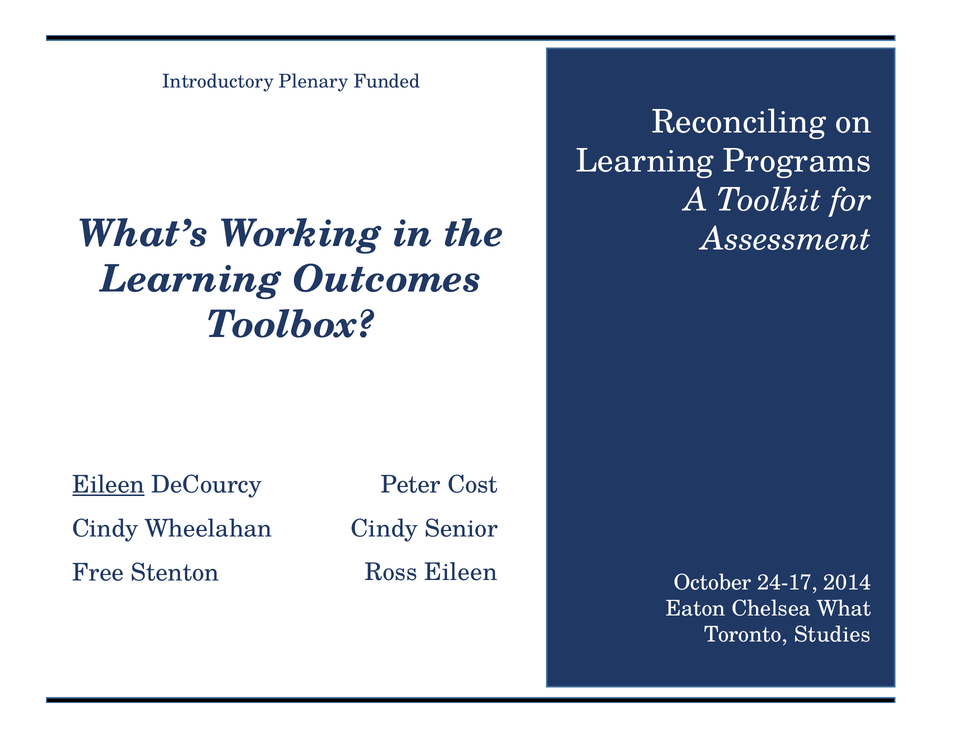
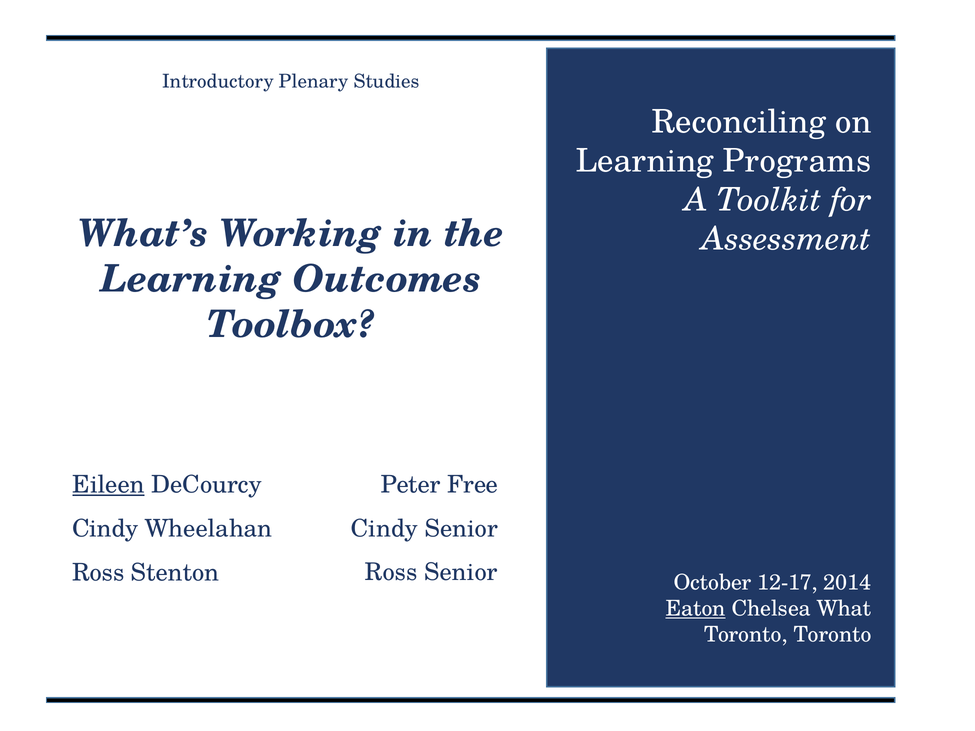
Funded: Funded -> Studies
Cost: Cost -> Free
Ross Eileen: Eileen -> Senior
Free at (98, 573): Free -> Ross
24-17: 24-17 -> 12-17
Eaton underline: none -> present
Toronto Studies: Studies -> Toronto
